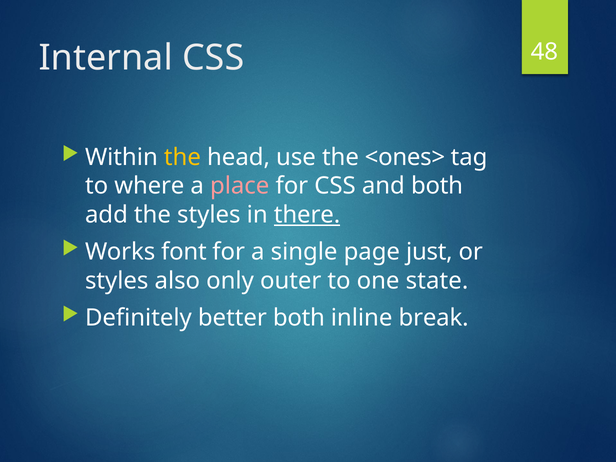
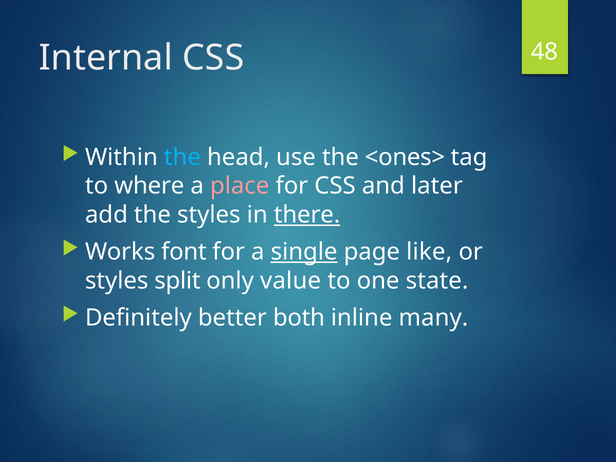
the at (182, 157) colour: yellow -> light blue
and both: both -> later
single underline: none -> present
just: just -> like
also: also -> split
outer: outer -> value
break: break -> many
